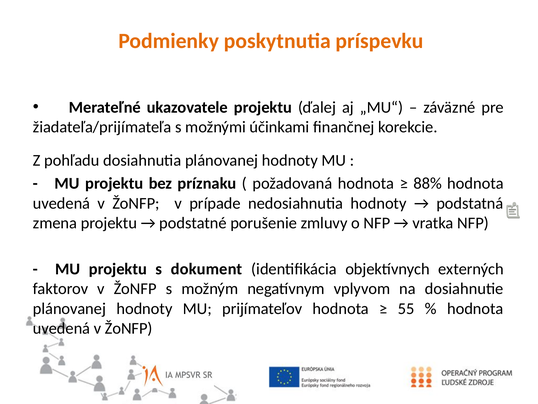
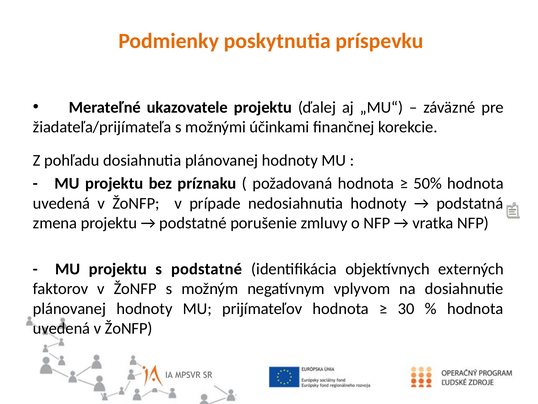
88%: 88% -> 50%
s dokument: dokument -> podstatné
55: 55 -> 30
